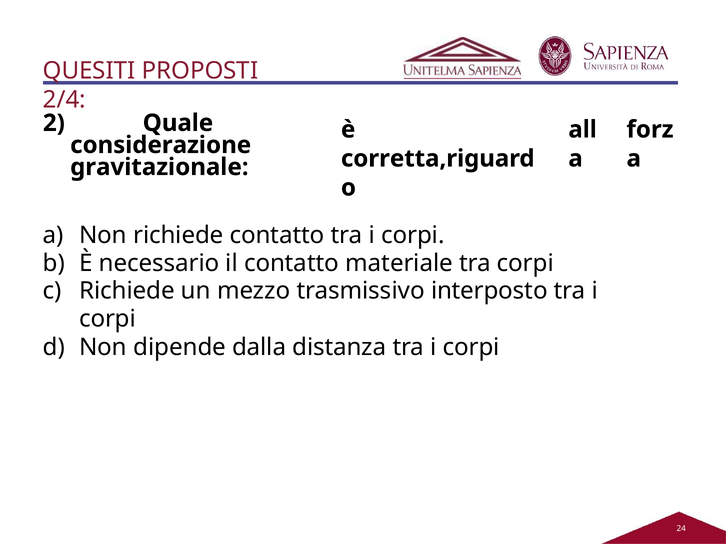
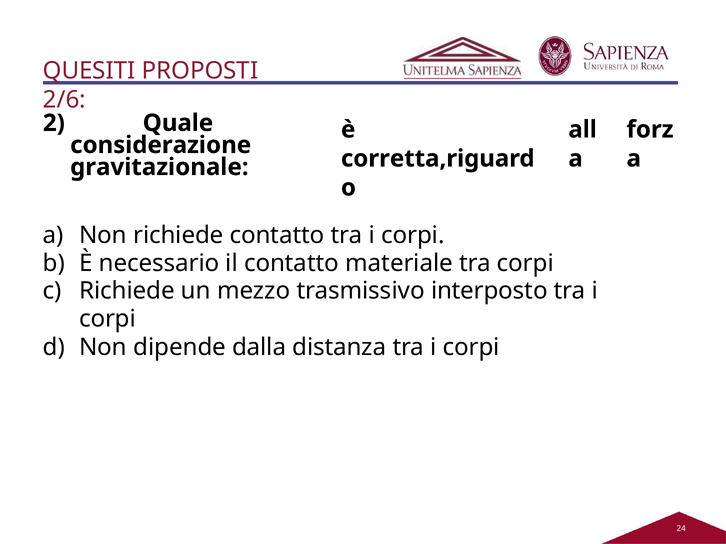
2/4: 2/4 -> 2/6
